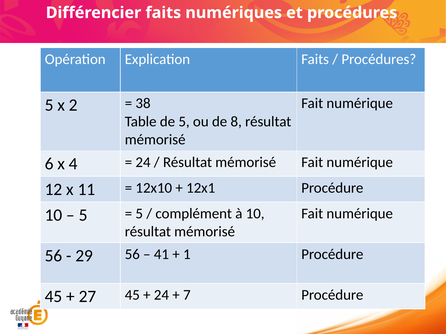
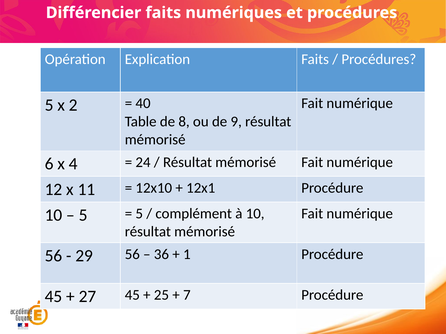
38: 38 -> 40
de 5: 5 -> 8
8: 8 -> 9
41: 41 -> 36
24 at (161, 295): 24 -> 25
